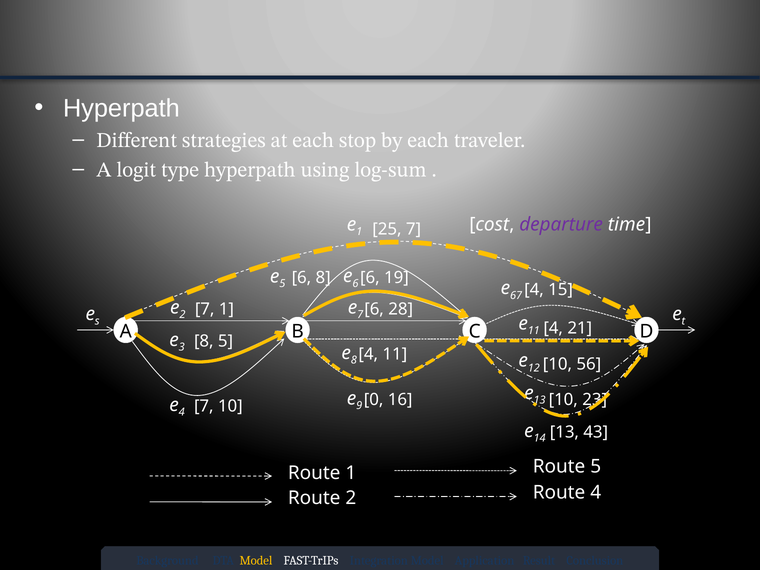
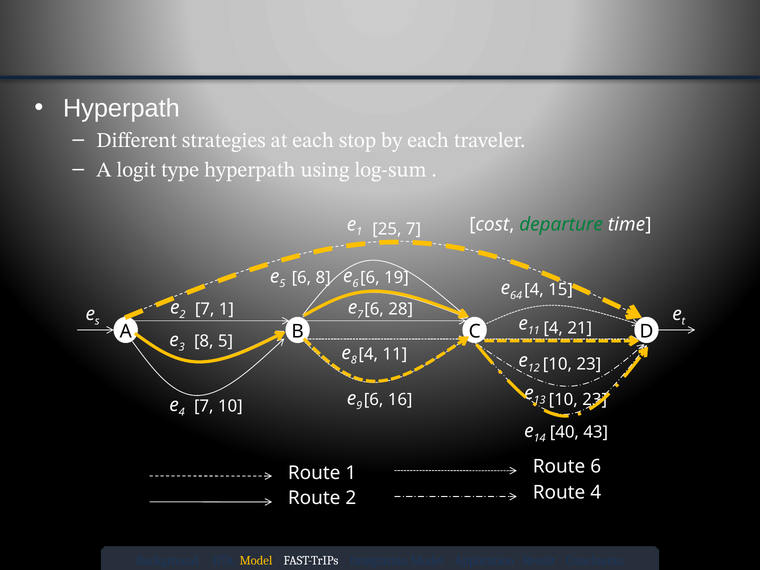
departure colour: purple -> green
67: 67 -> 64
56 at (589, 364): 56 -> 23
0 at (374, 400): 0 -> 6
13 at (564, 432): 13 -> 40
Route 5: 5 -> 6
